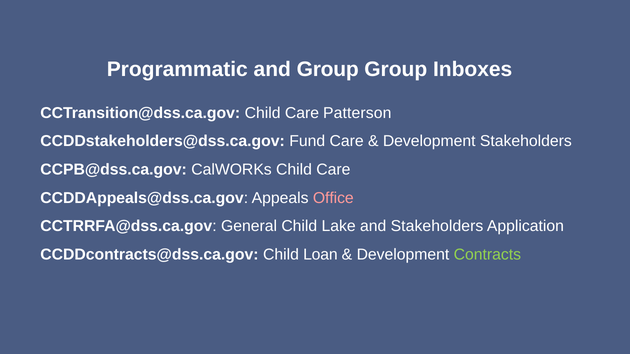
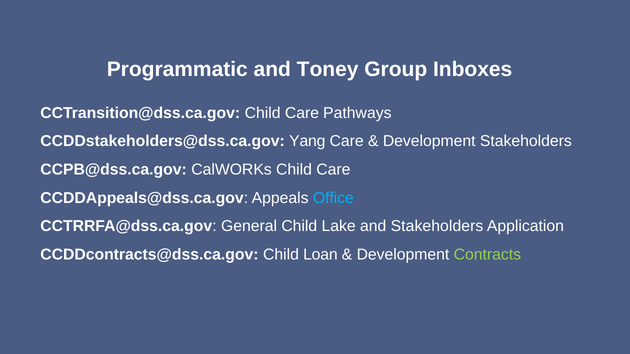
and Group: Group -> Toney
Patterson: Patterson -> Pathways
Fund: Fund -> Yang
Office colour: pink -> light blue
